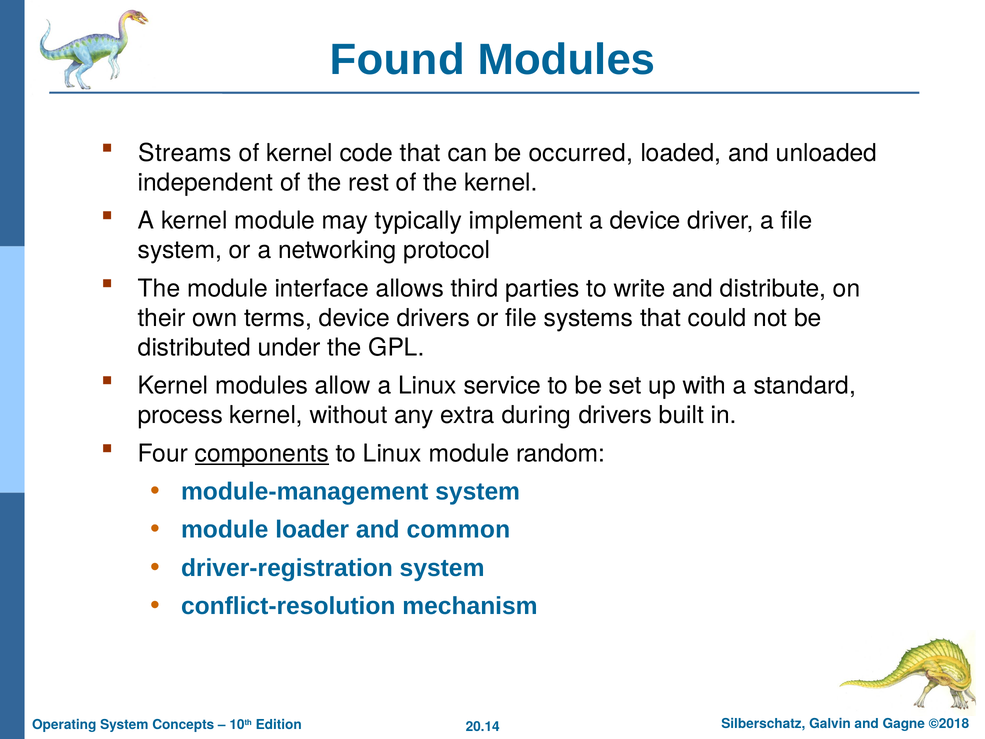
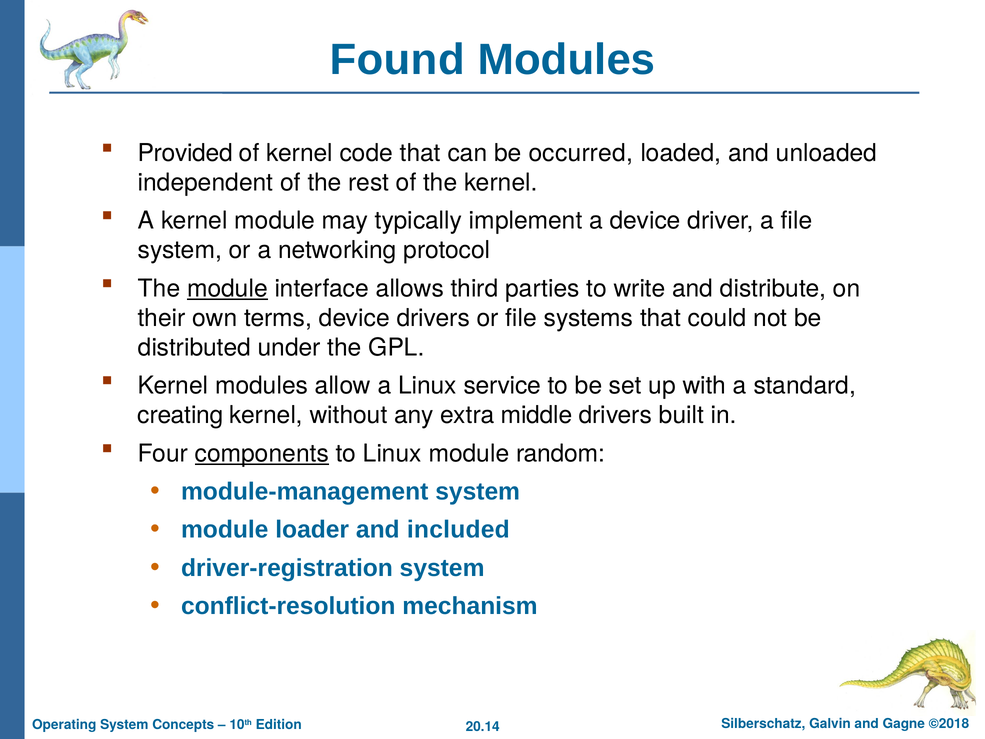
Streams: Streams -> Provided
module at (227, 288) underline: none -> present
process: process -> creating
during: during -> middle
common: common -> included
